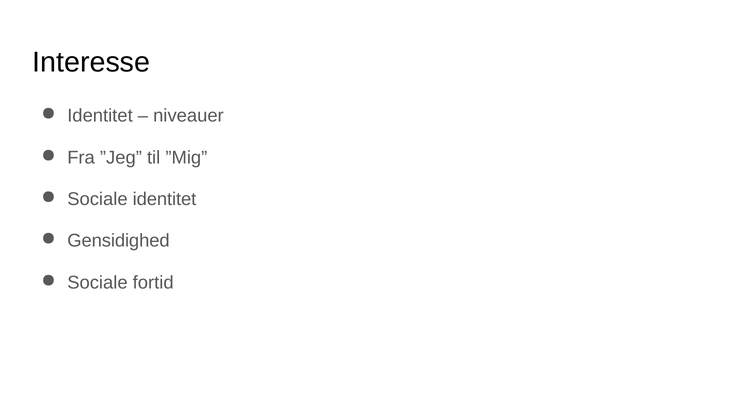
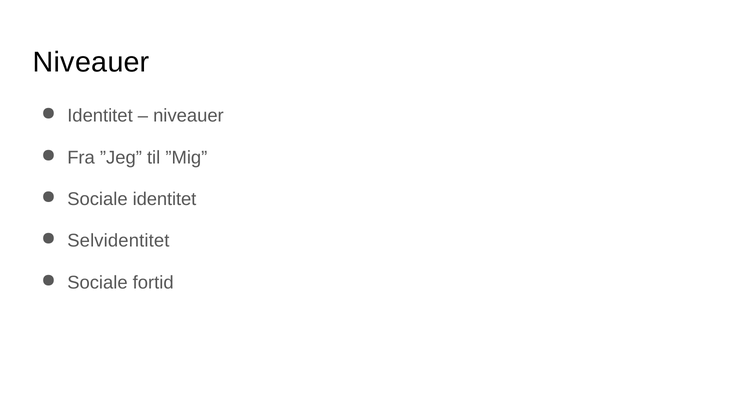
Interesse at (91, 62): Interesse -> Niveauer
Gensidighed: Gensidighed -> Selvidentitet
